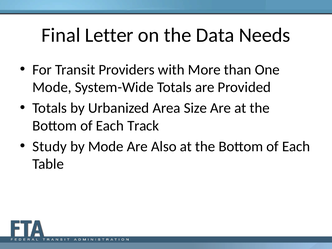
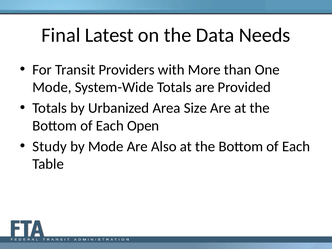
Letter: Letter -> Latest
Track: Track -> Open
